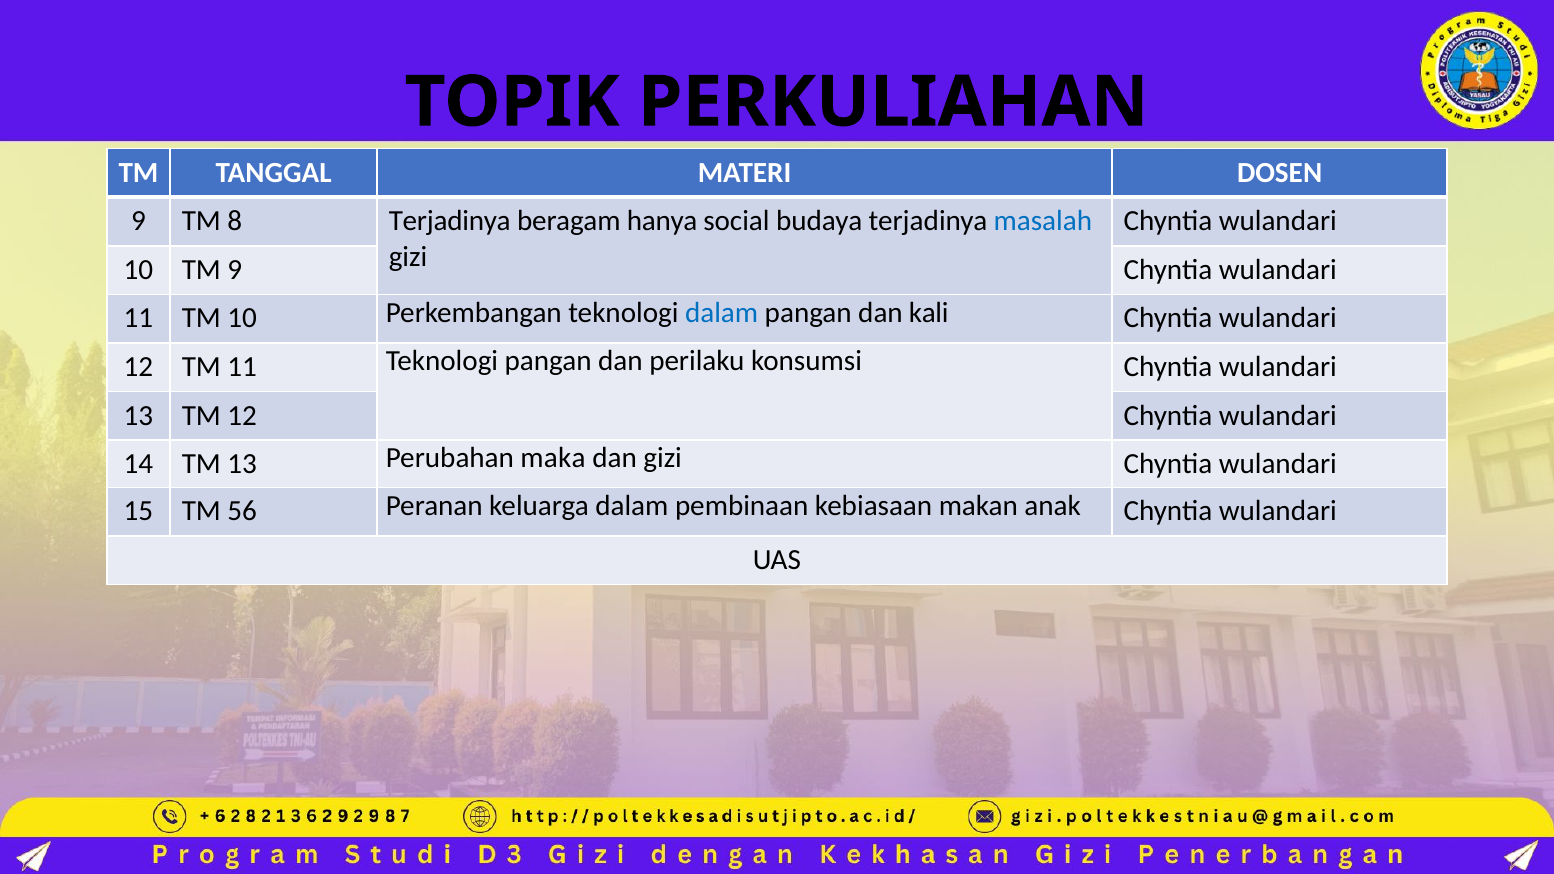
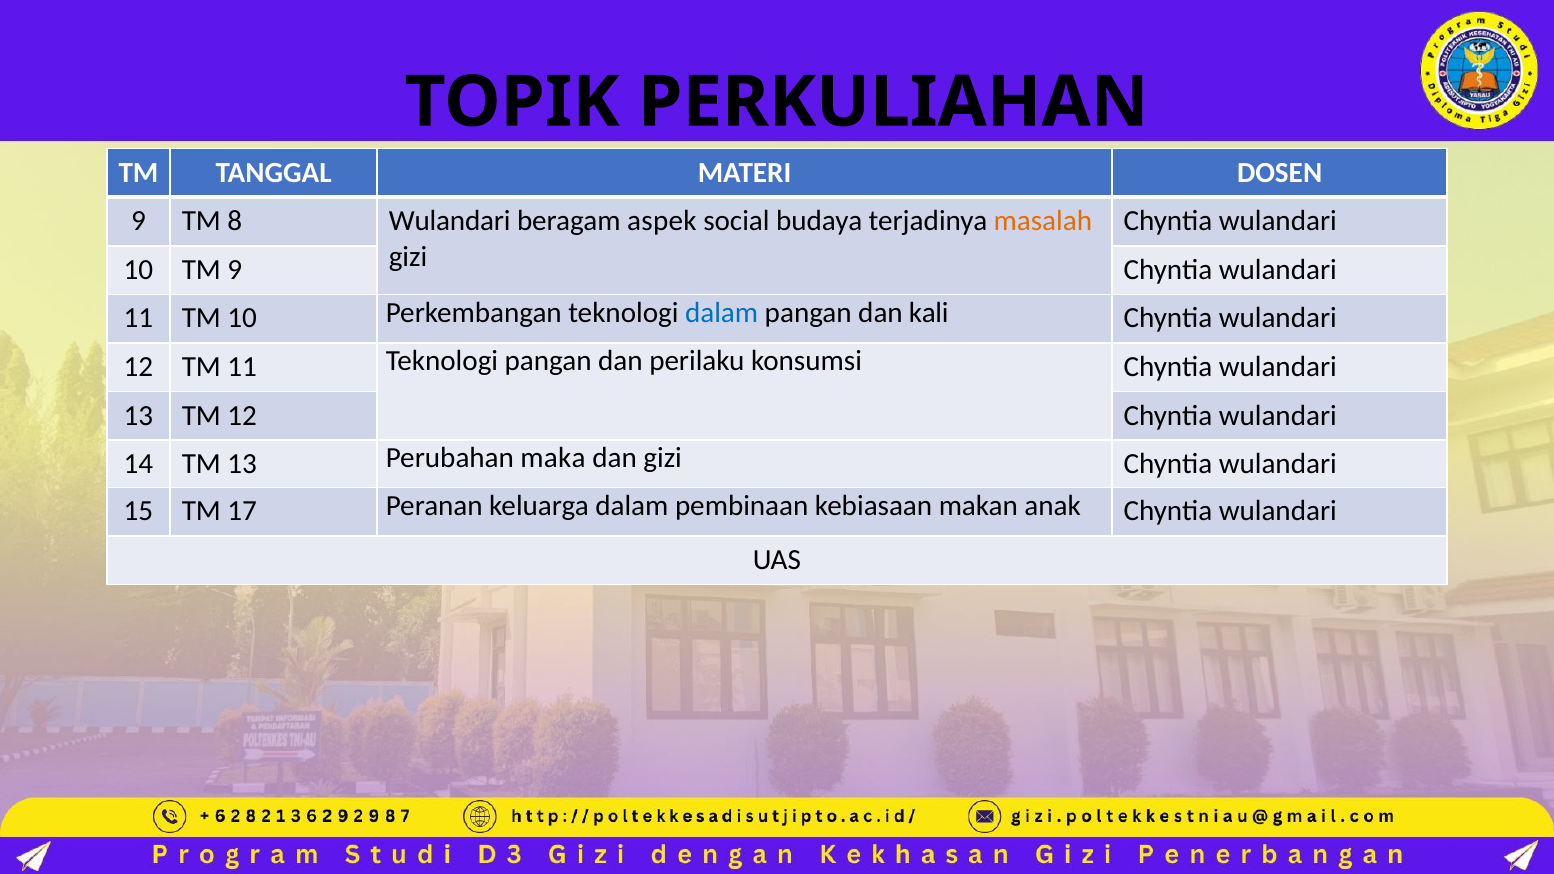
8 Terjadinya: Terjadinya -> Wulandari
hanya: hanya -> aspek
masalah colour: blue -> orange
56: 56 -> 17
